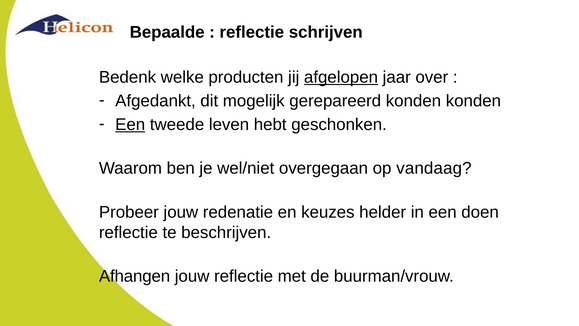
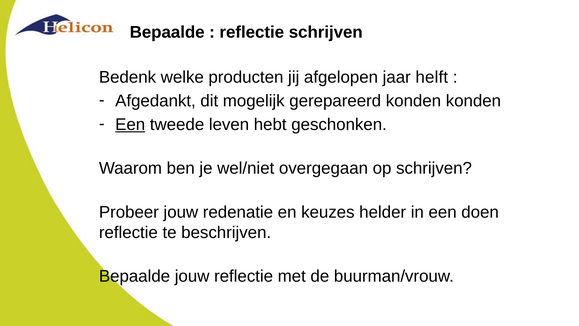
afgelopen underline: present -> none
over: over -> helft
op vandaag: vandaag -> schrijven
Afhangen at (135, 276): Afhangen -> Bepaalde
